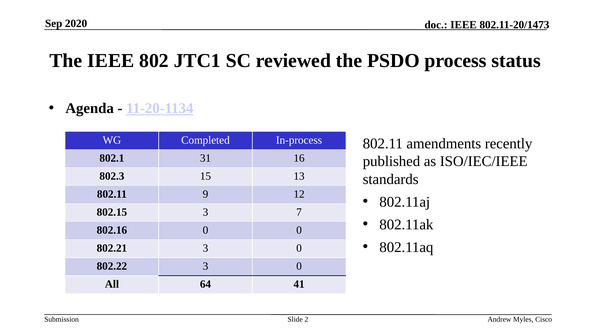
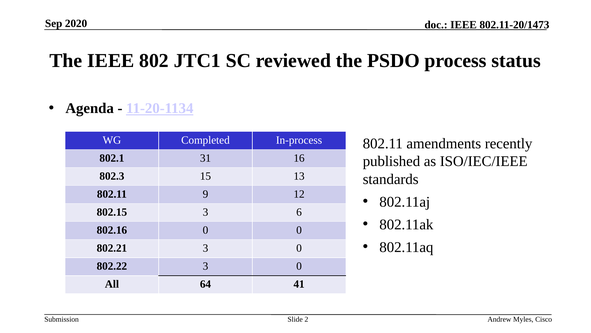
7: 7 -> 6
